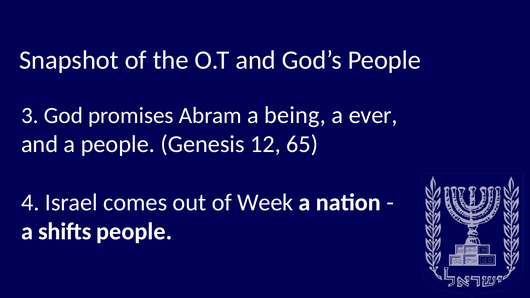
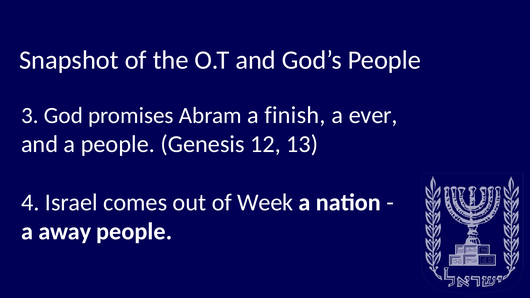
being: being -> finish
65: 65 -> 13
shifts: shifts -> away
